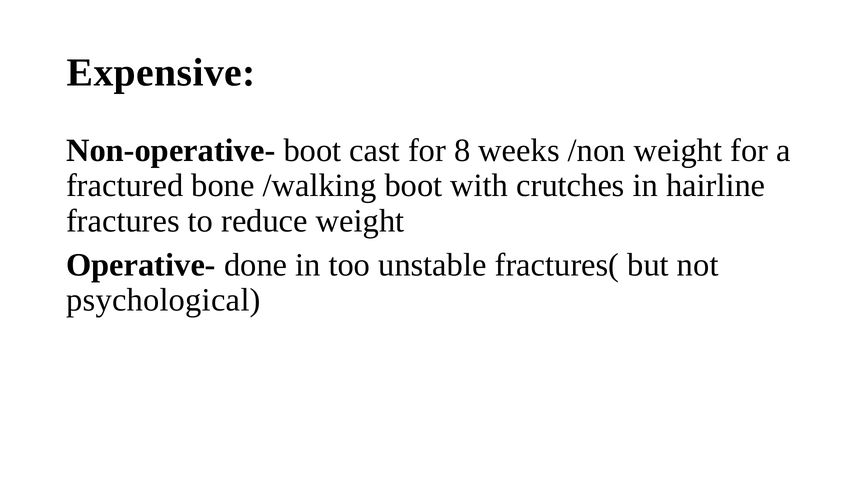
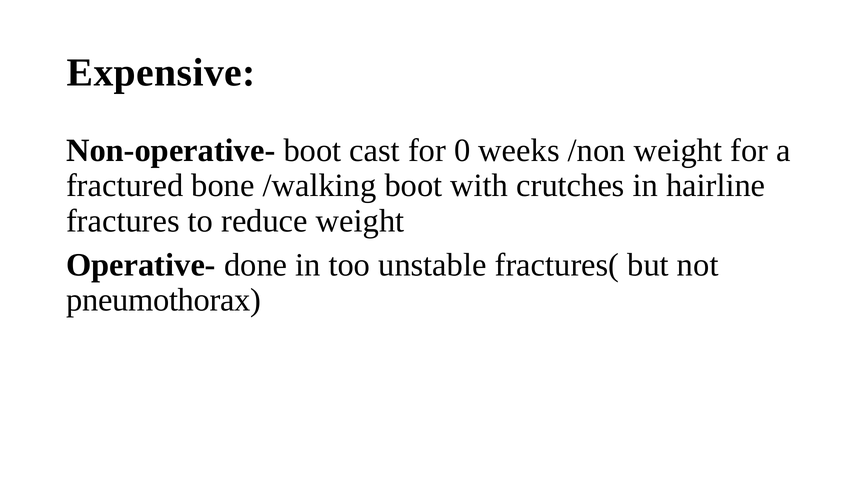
8: 8 -> 0
psychological: psychological -> pneumothorax
